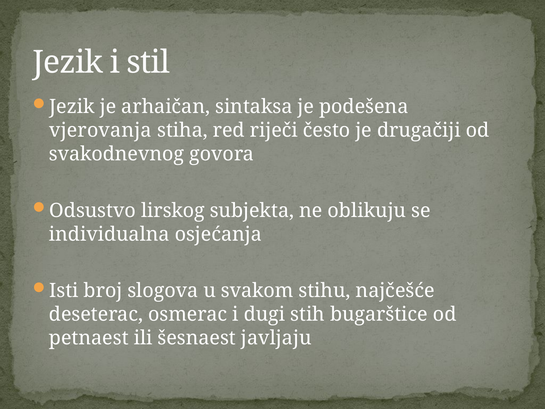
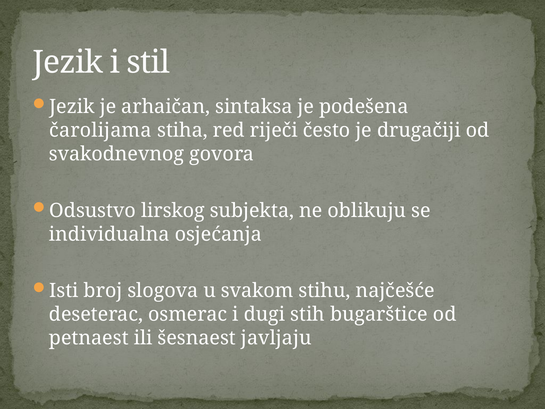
vjerovanja: vjerovanja -> čarolijama
